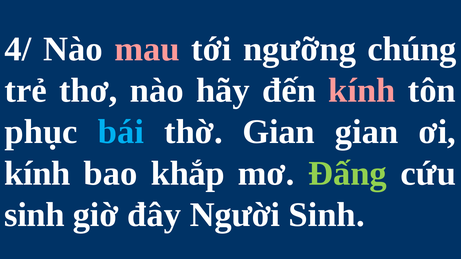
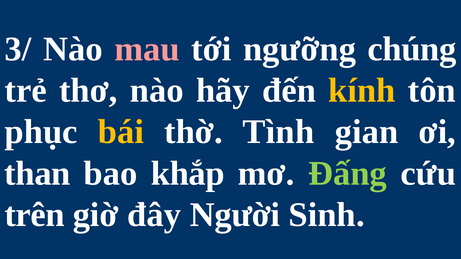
4/: 4/ -> 3/
kính at (362, 91) colour: pink -> yellow
bái colour: light blue -> yellow
thờ Gian: Gian -> Tình
kính at (37, 174): kính -> than
sinh at (35, 215): sinh -> trên
